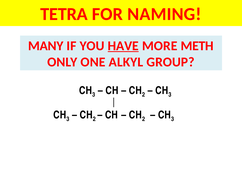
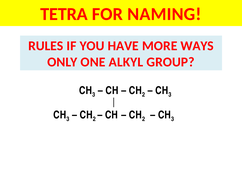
MANY: MANY -> RULES
HAVE underline: present -> none
METH: METH -> WAYS
